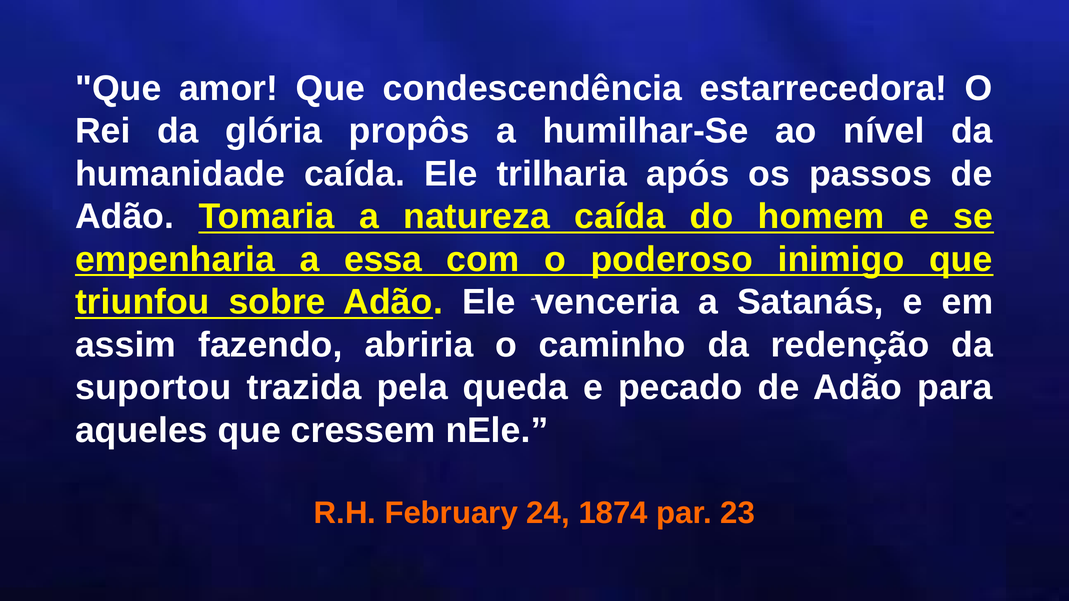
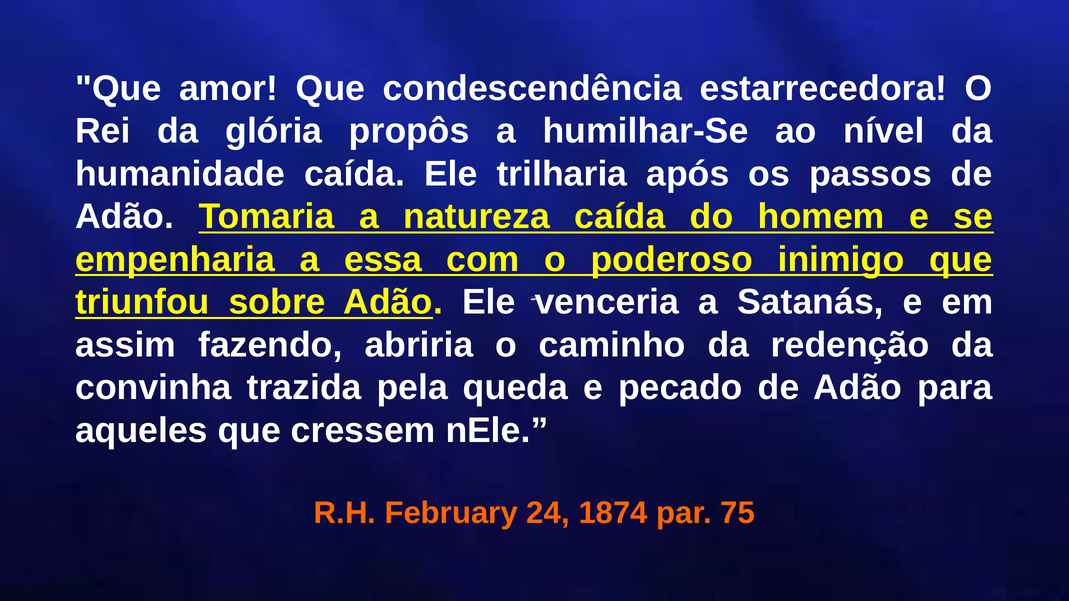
suportou: suportou -> convinha
23: 23 -> 75
